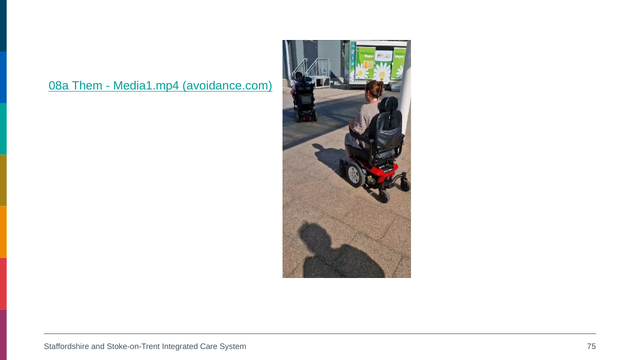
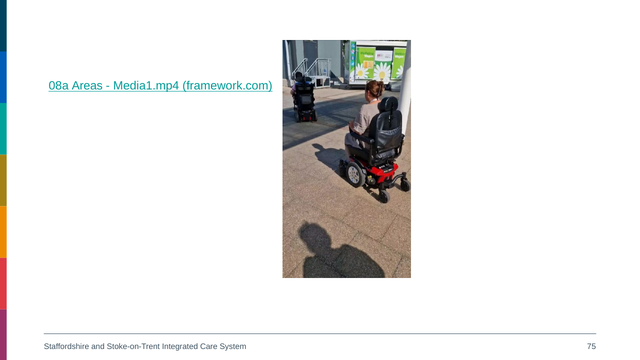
Them: Them -> Areas
avoidance.com: avoidance.com -> framework.com
